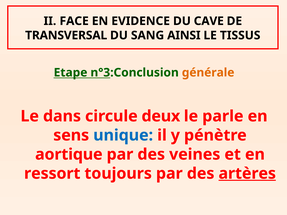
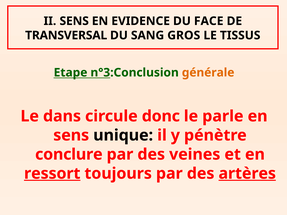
II FACE: FACE -> SENS
CAVE: CAVE -> FACE
AINSI: AINSI -> GROS
deux: deux -> donc
unique colour: blue -> black
aortique: aortique -> conclure
ressort underline: none -> present
